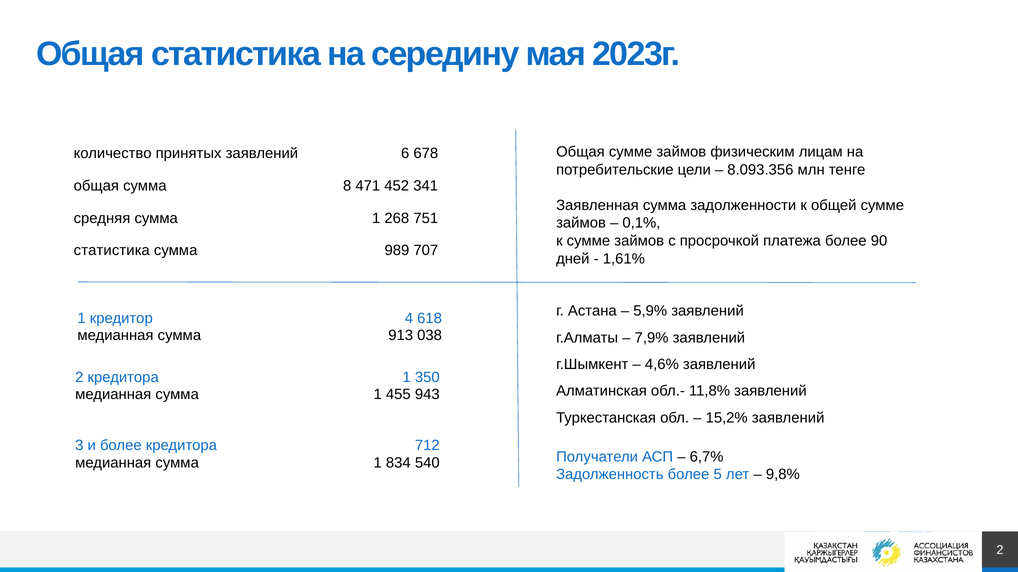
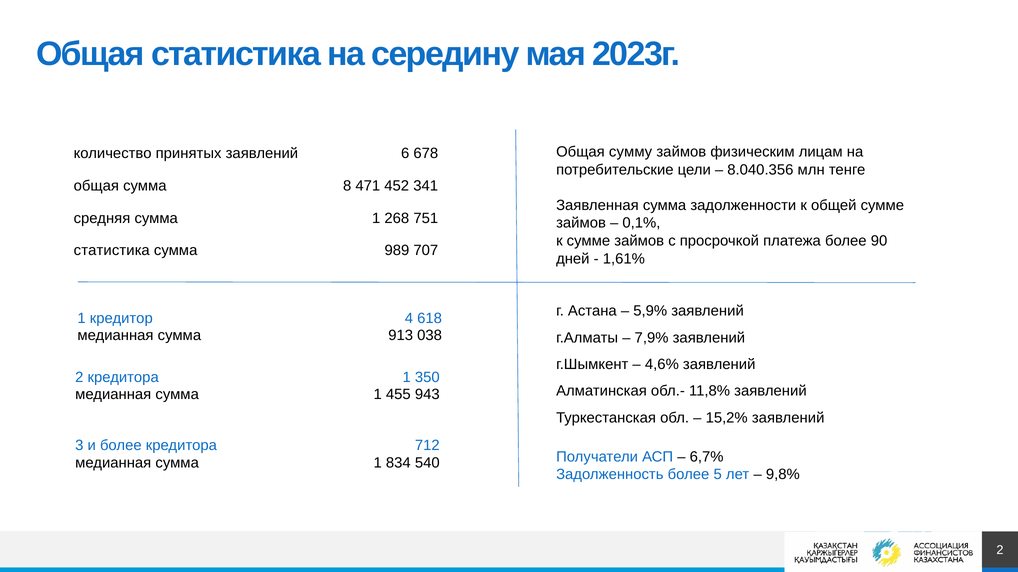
Общая сумме: сумме -> сумму
8.093.356: 8.093.356 -> 8.040.356
